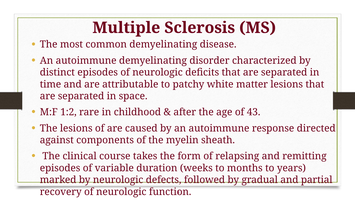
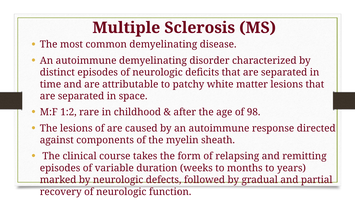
43: 43 -> 98
